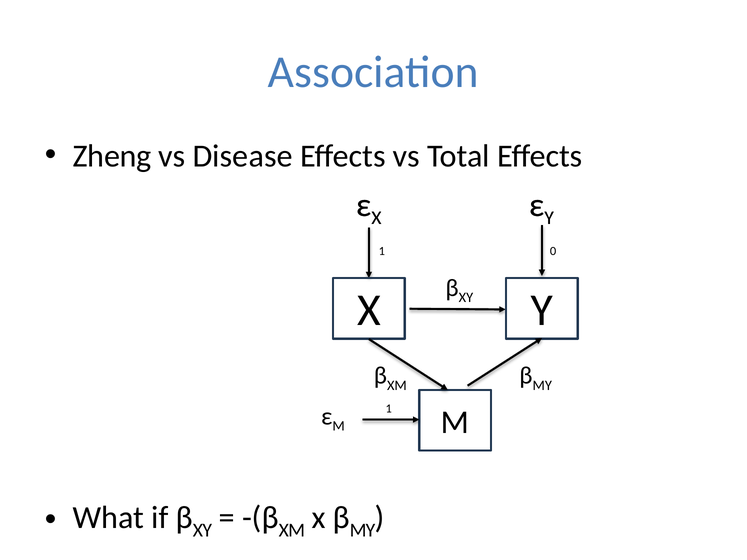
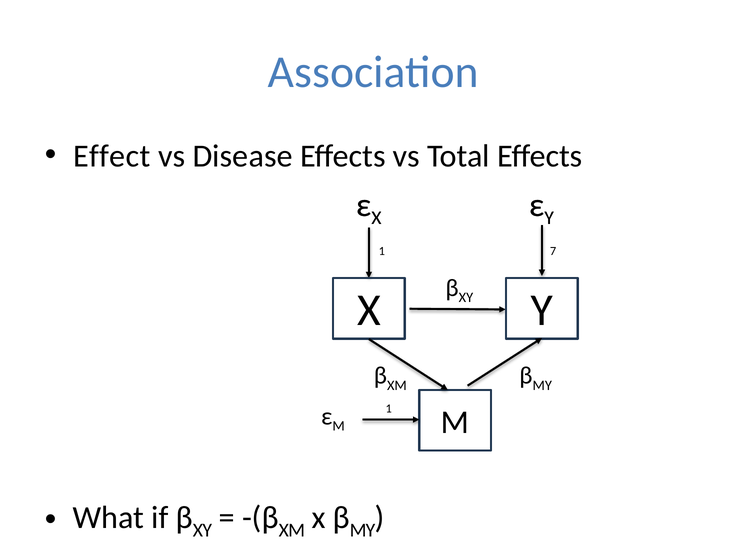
Zheng: Zheng -> Effect
0: 0 -> 7
